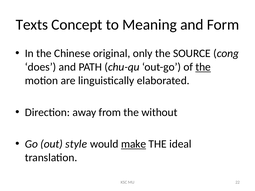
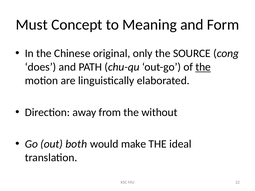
Texts: Texts -> Must
style: style -> both
make underline: present -> none
